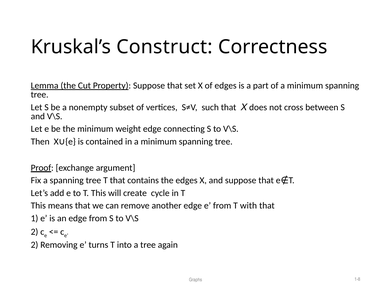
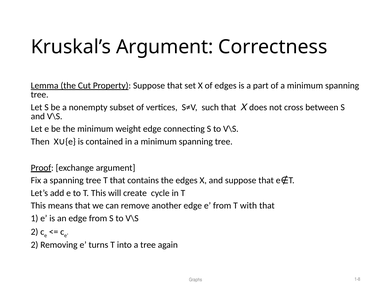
Kruskal’s Construct: Construct -> Argument
